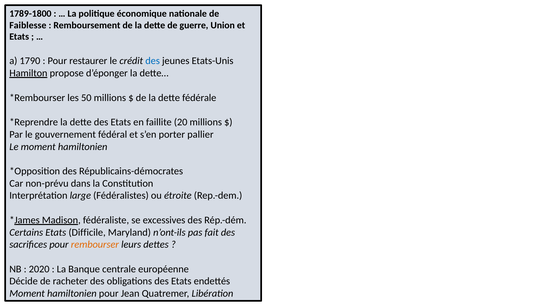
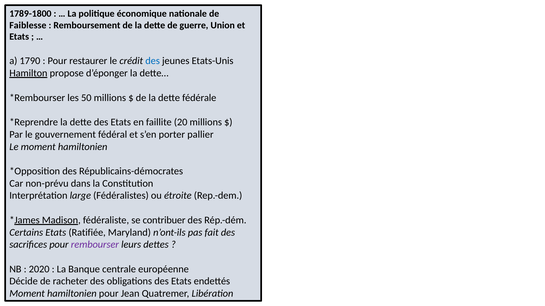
excessives: excessives -> contribuer
Difficile: Difficile -> Ratifiée
rembourser colour: orange -> purple
